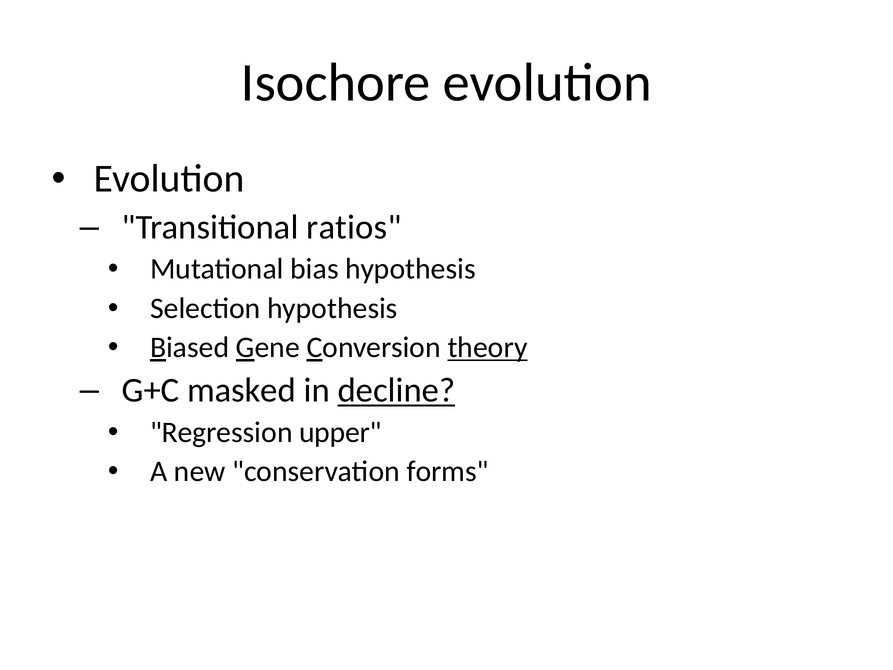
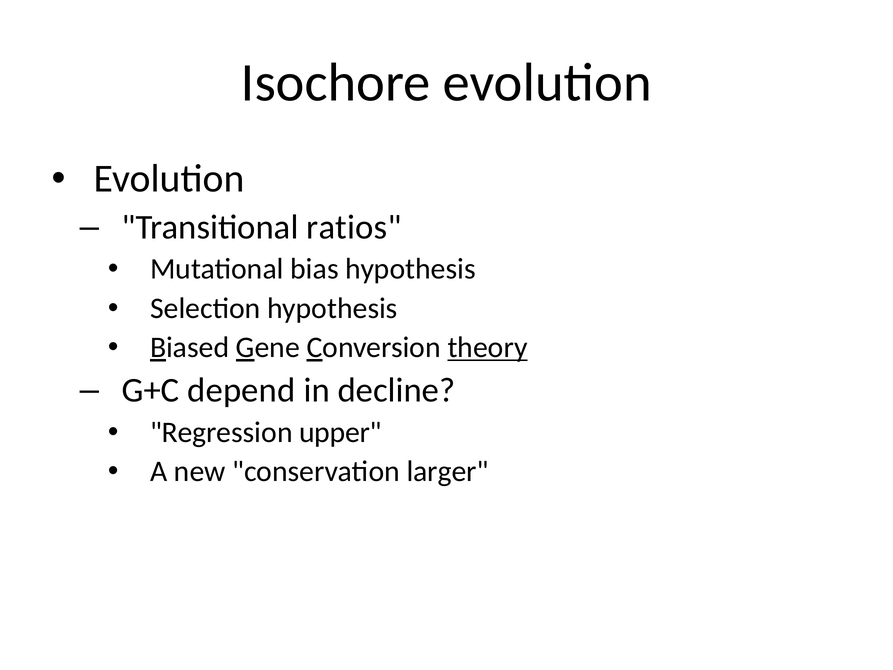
masked: masked -> depend
decline underline: present -> none
forms: forms -> larger
